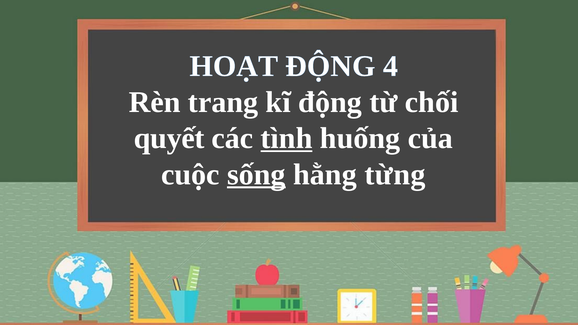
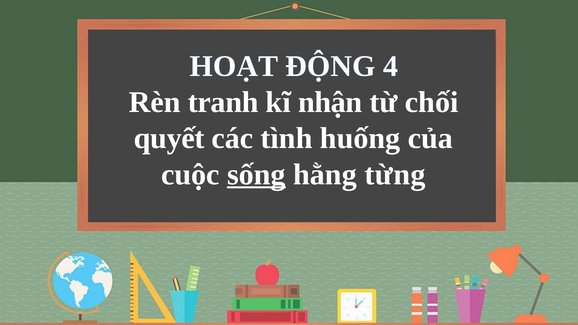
trang: trang -> tranh
kĩ động: động -> nhận
tình underline: present -> none
